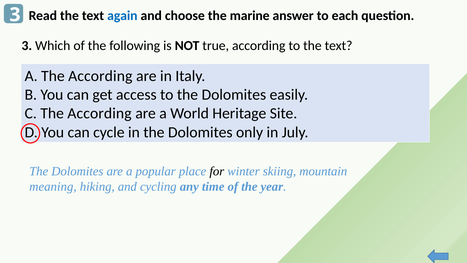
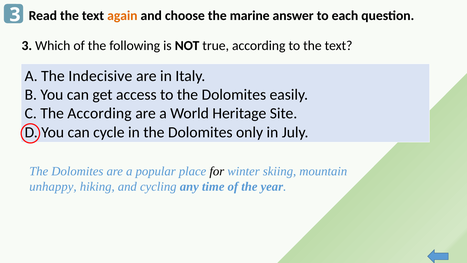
again colour: blue -> orange
A The According: According -> Indecisive
meaning: meaning -> unhappy
